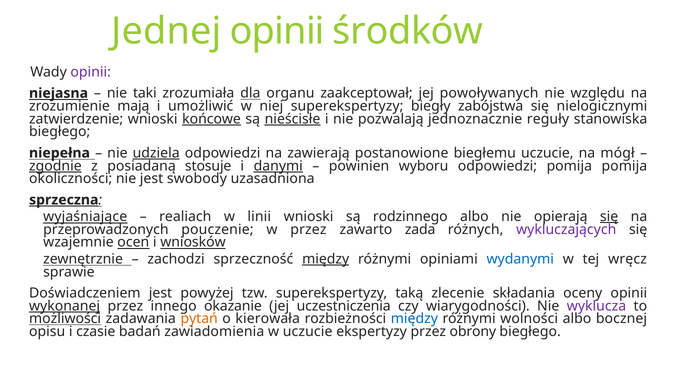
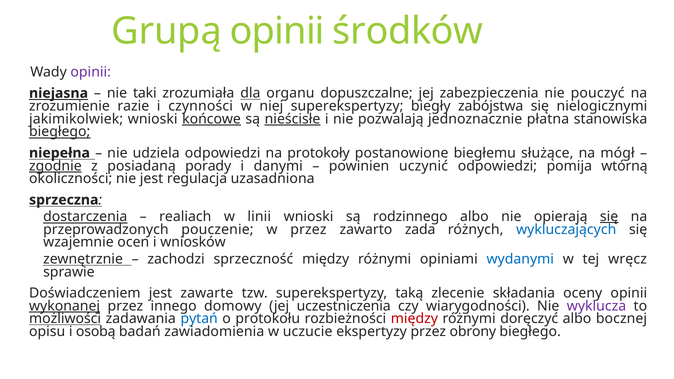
Jednej: Jednej -> Grupą
zaakceptował: zaakceptował -> dopuszczalne
powoływanych: powoływanych -> zabezpieczenia
względu: względu -> pouczyć
mają: mają -> razie
umożliwić: umożliwić -> czynności
zatwierdzenie: zatwierdzenie -> jakimikolwiek
reguły: reguły -> płatna
biegłego at (60, 132) underline: none -> present
udziela underline: present -> none
zawierają: zawierają -> protokoły
biegłemu uczucie: uczucie -> służące
stosuje: stosuje -> porady
danymi underline: present -> none
wyboru: wyboru -> uczynić
pomija pomija: pomija -> wtórną
swobody: swobody -> regulacja
sprzeczna underline: present -> none
wyjaśniające: wyjaśniające -> dostarczenia
wykluczających colour: purple -> blue
ocen underline: present -> none
wniosków underline: present -> none
między at (326, 259) underline: present -> none
powyżej: powyżej -> zawarte
okazanie: okazanie -> domowy
pytań colour: orange -> blue
kierowała: kierowała -> protokołu
między at (414, 319) colour: blue -> red
wolności: wolności -> doręczyć
czasie: czasie -> osobą
